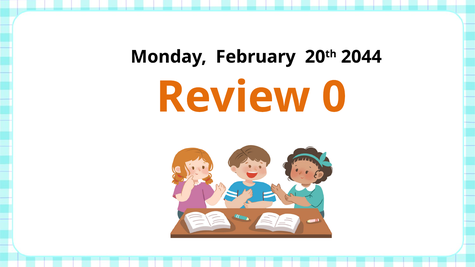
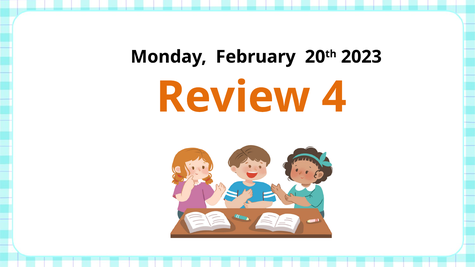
2044: 2044 -> 2023
0: 0 -> 4
